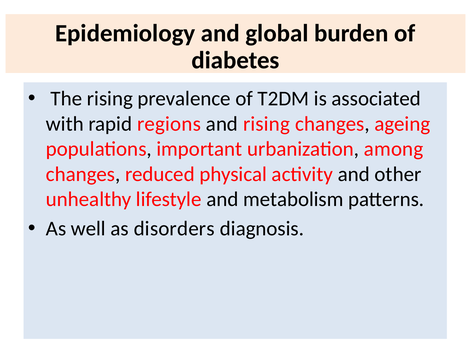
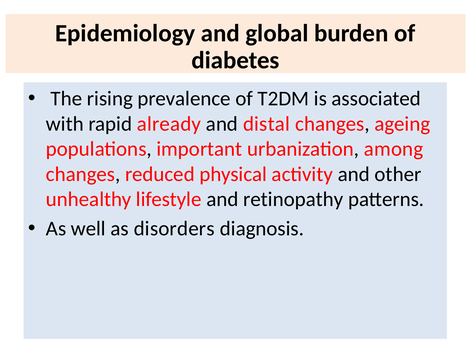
regions: regions -> already
and rising: rising -> distal
metabolism: metabolism -> retinopathy
